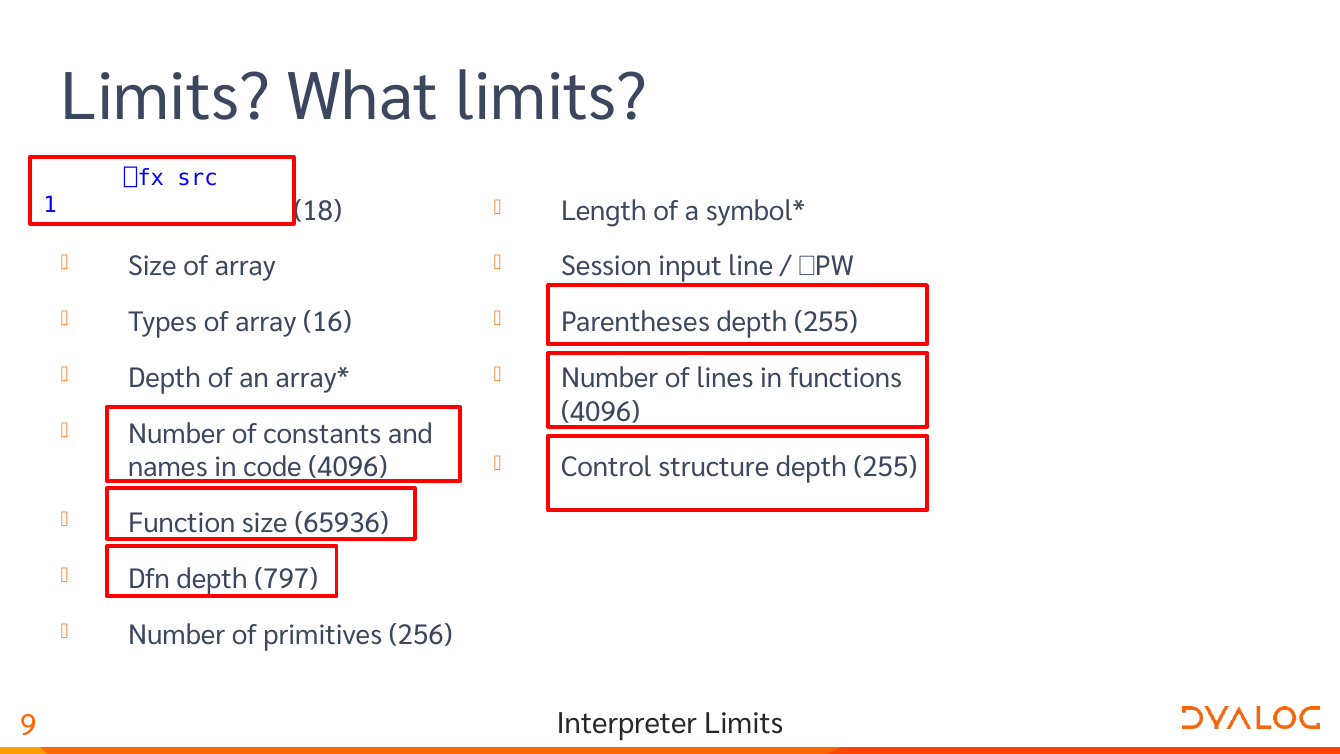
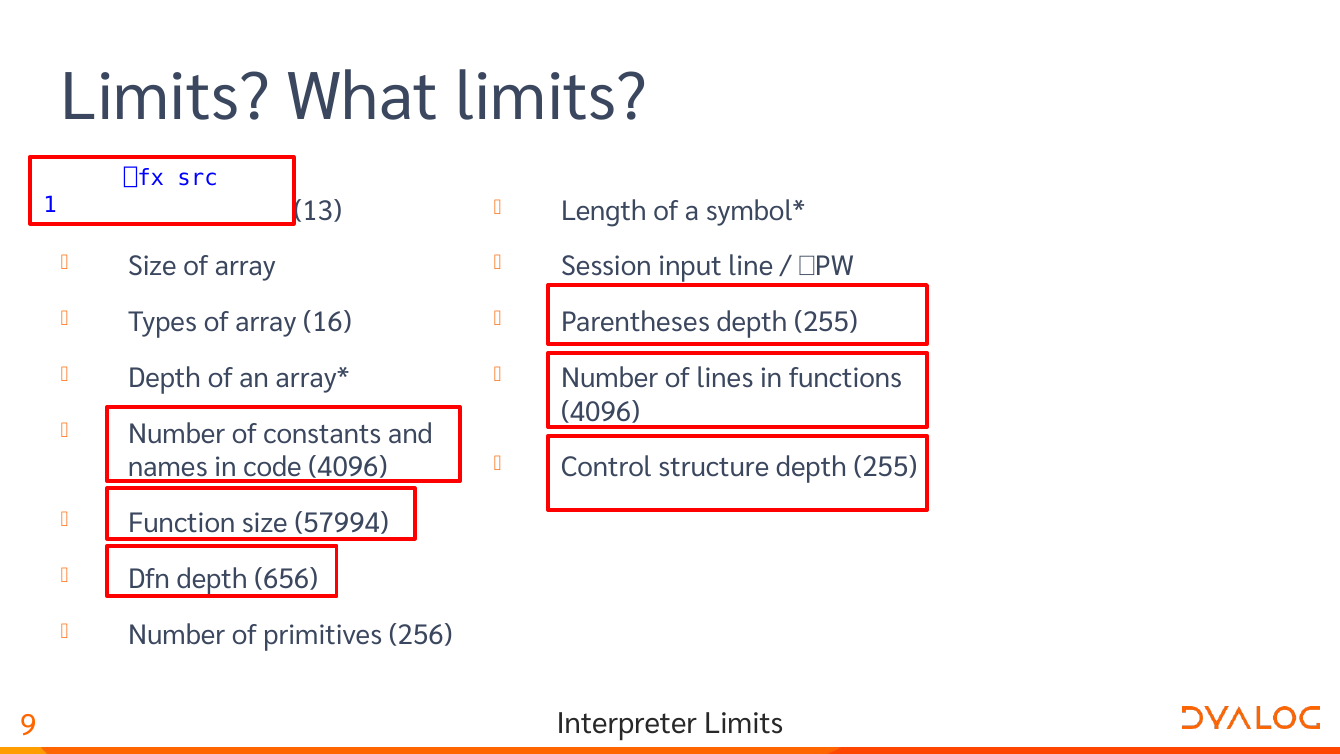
18: 18 -> 13
65936: 65936 -> 57994
797: 797 -> 656
